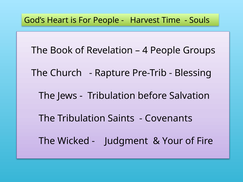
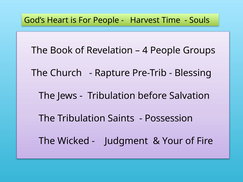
Covenants: Covenants -> Possession
